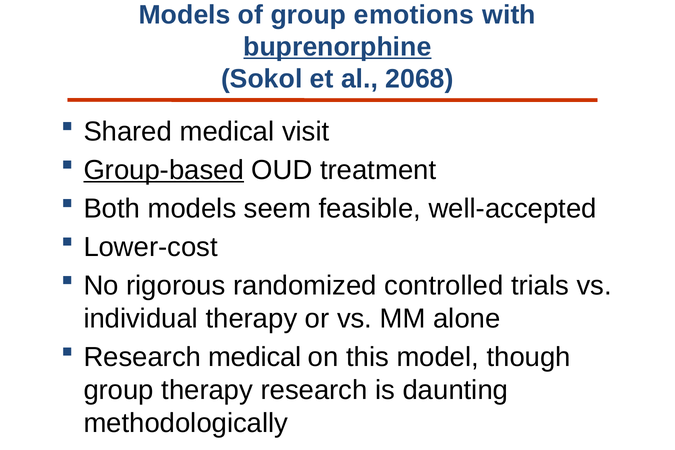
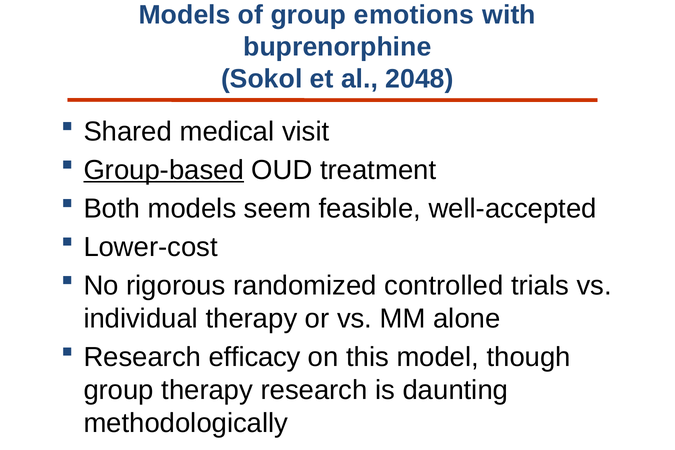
buprenorphine underline: present -> none
2068: 2068 -> 2048
Research medical: medical -> efficacy
